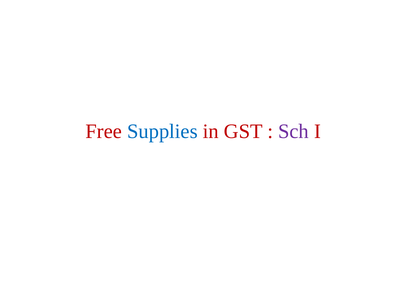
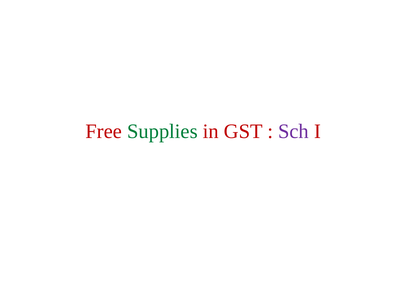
Supplies colour: blue -> green
